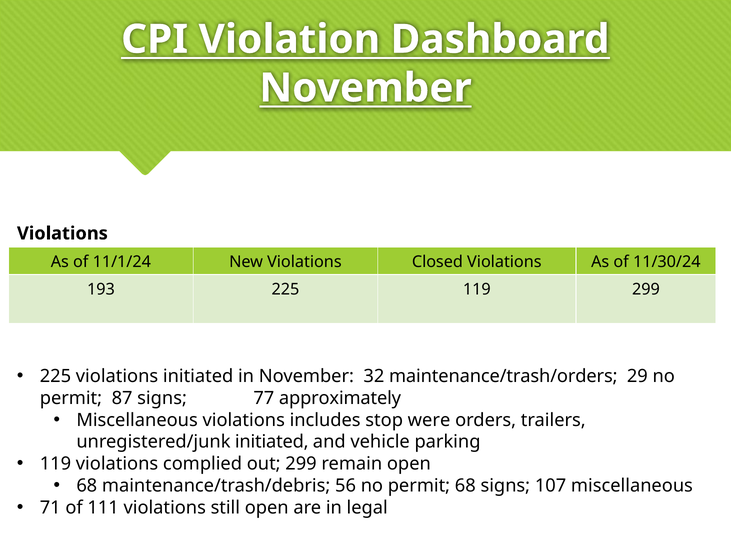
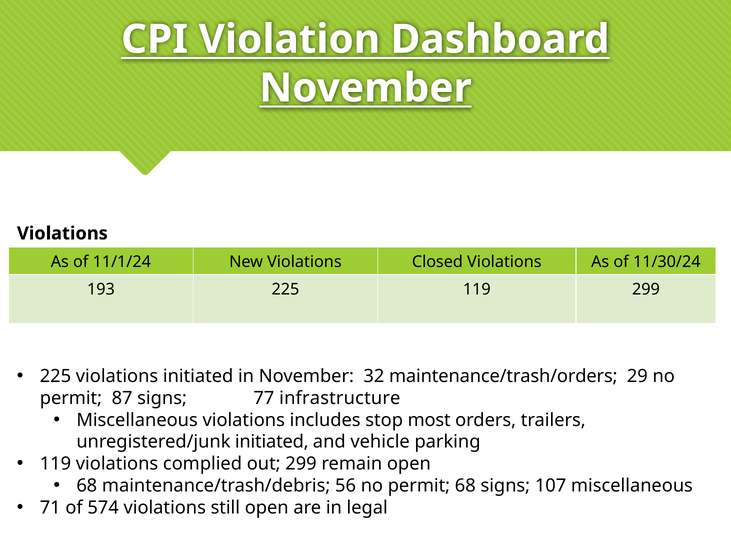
approximately: approximately -> infrastructure
were: were -> most
111: 111 -> 574
